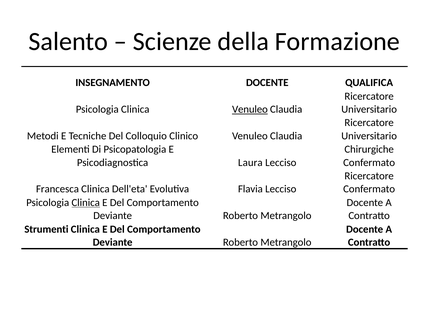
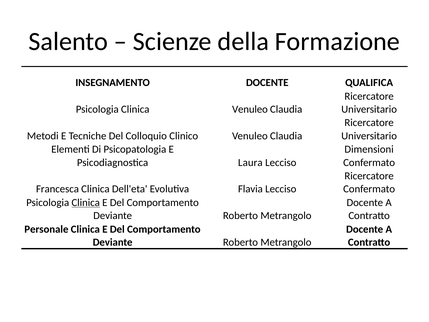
Venuleo at (250, 109) underline: present -> none
Chirurgiche: Chirurgiche -> Dimensioni
Strumenti: Strumenti -> Personale
